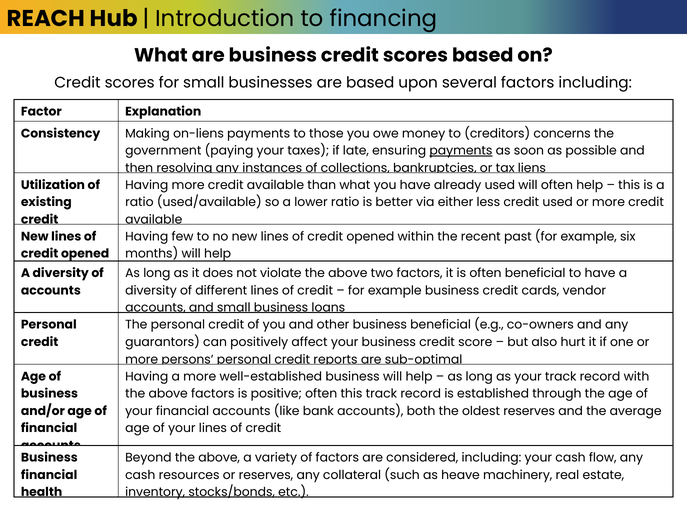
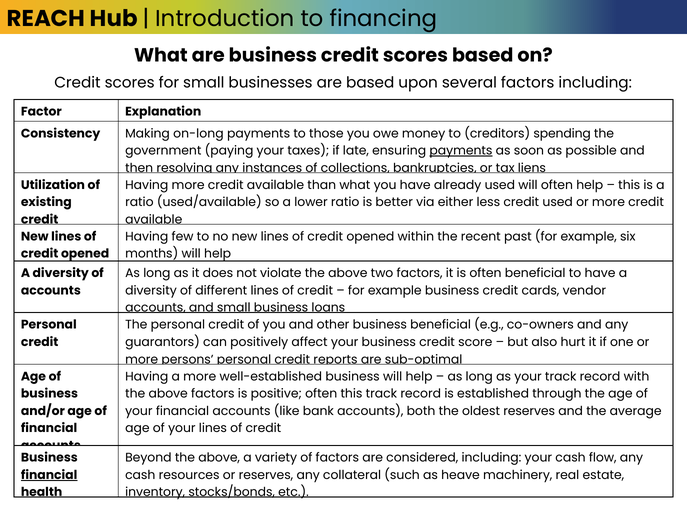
on-liens: on-liens -> on-long
concerns: concerns -> spending
financial at (49, 475) underline: none -> present
